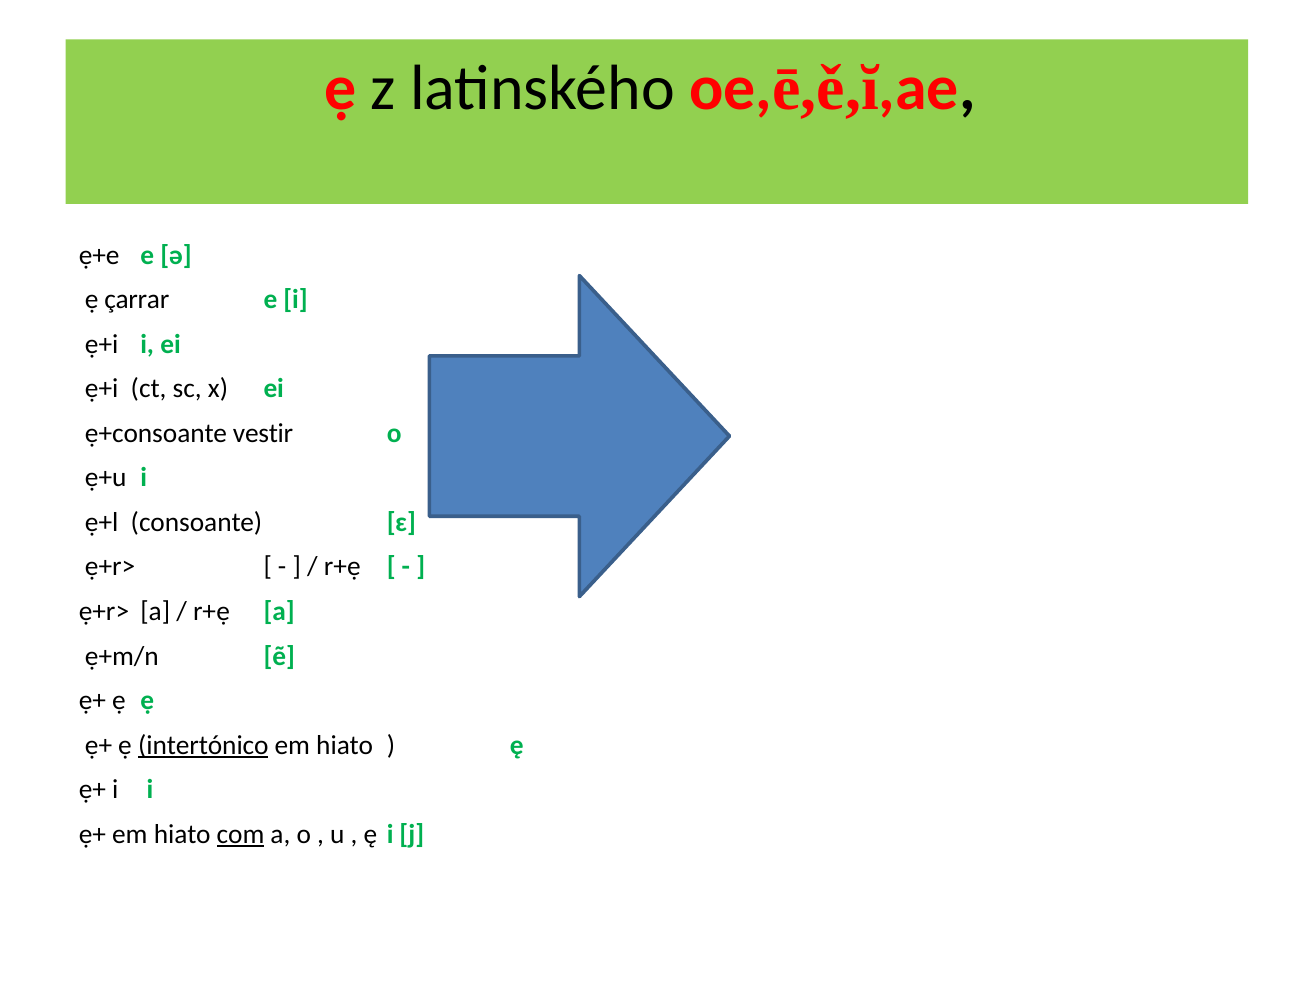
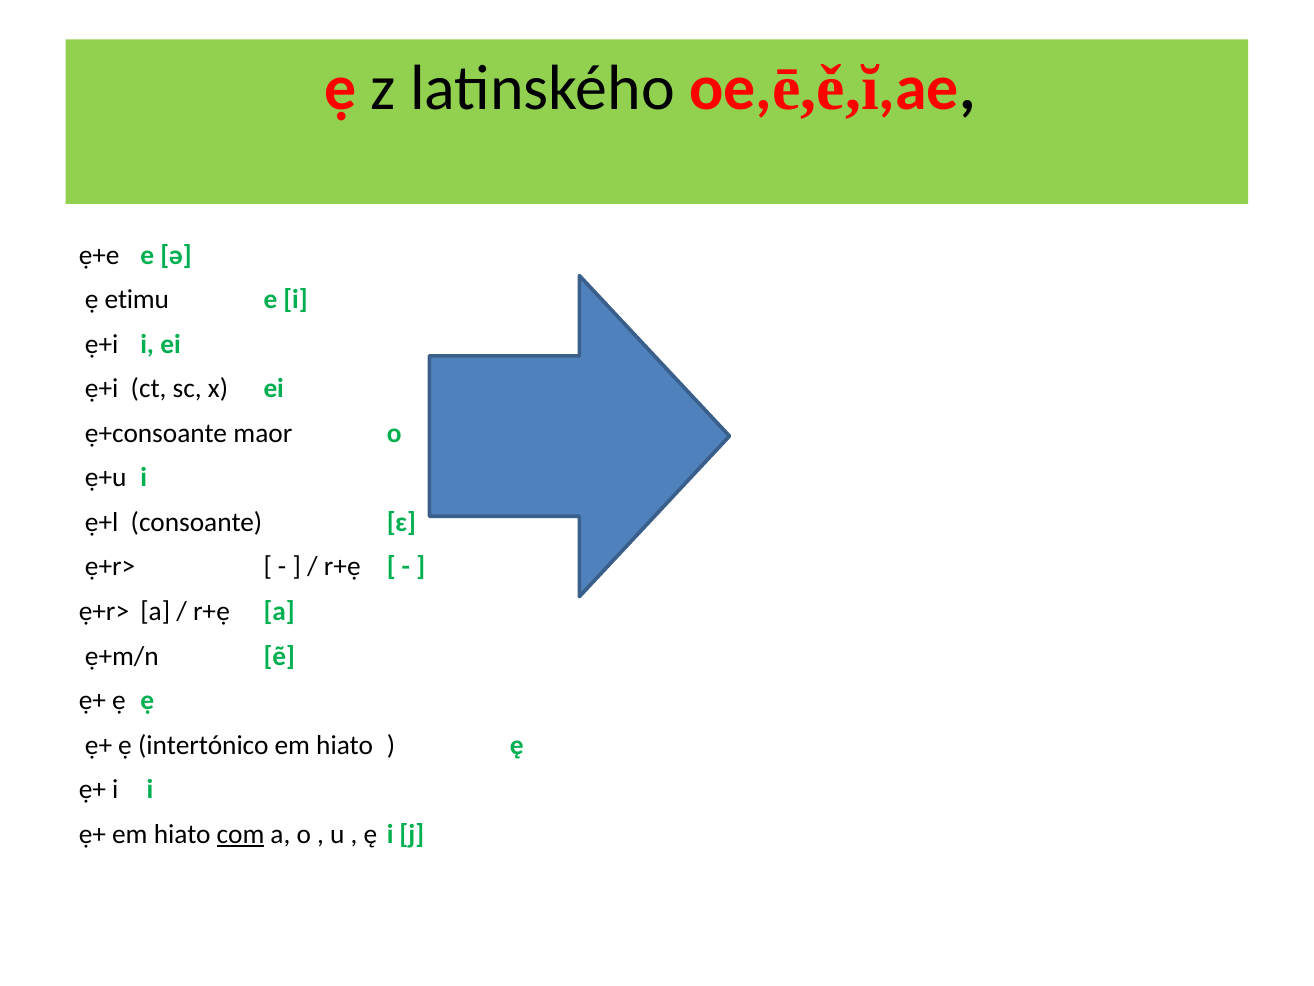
çarrar: çarrar -> etimu
vestir: vestir -> maor
intertónico underline: present -> none
